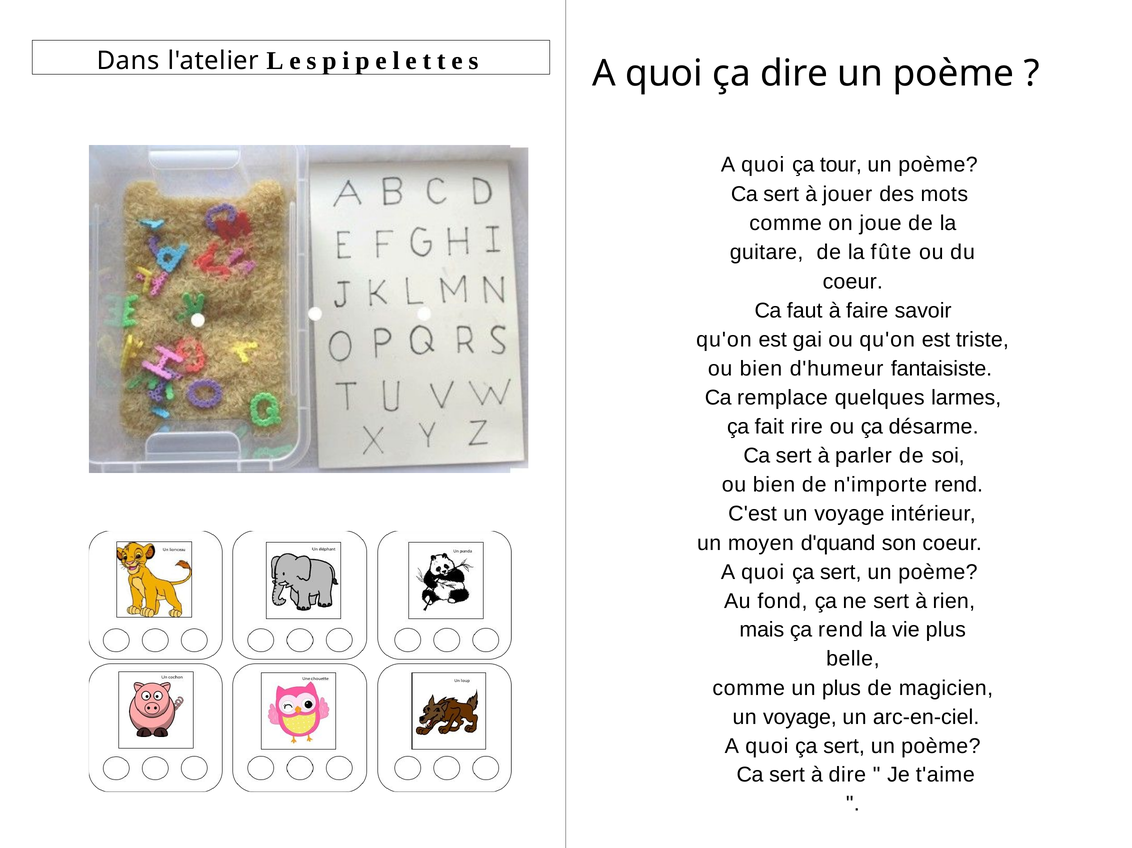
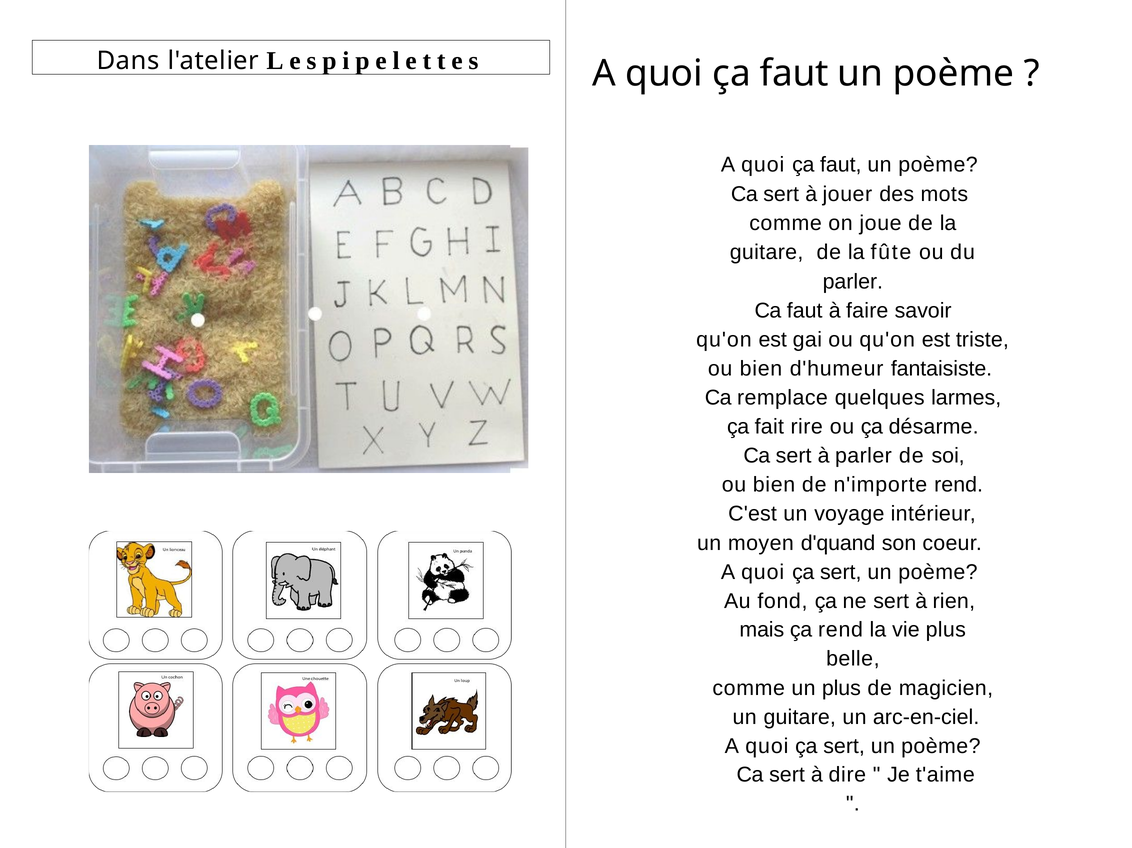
dire at (794, 74): dire -> faut
tour at (841, 165): tour -> faut
coeur at (853, 282): coeur -> parler
voyage at (800, 717): voyage -> guitare
